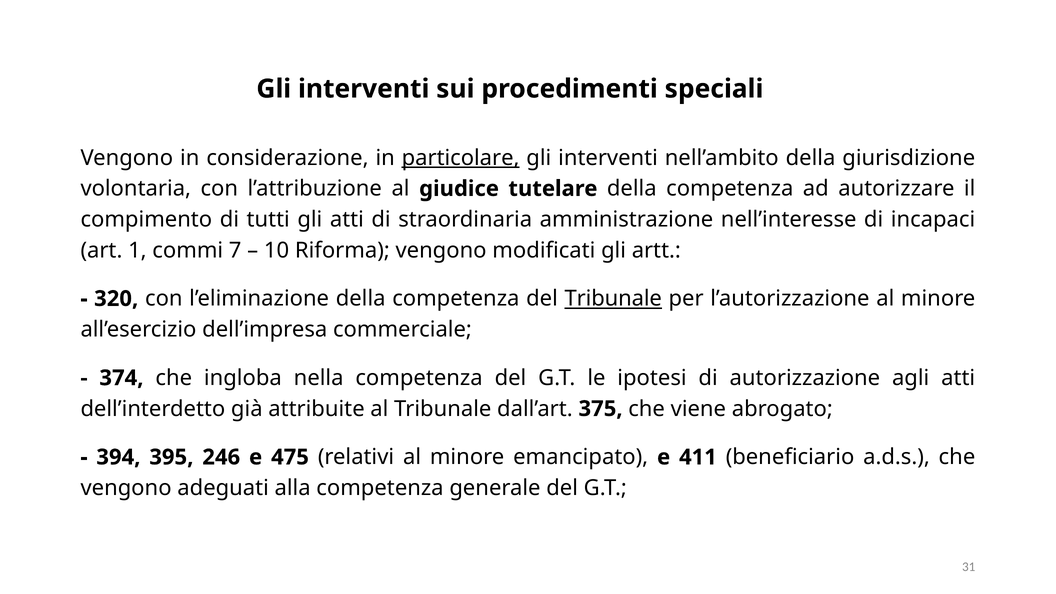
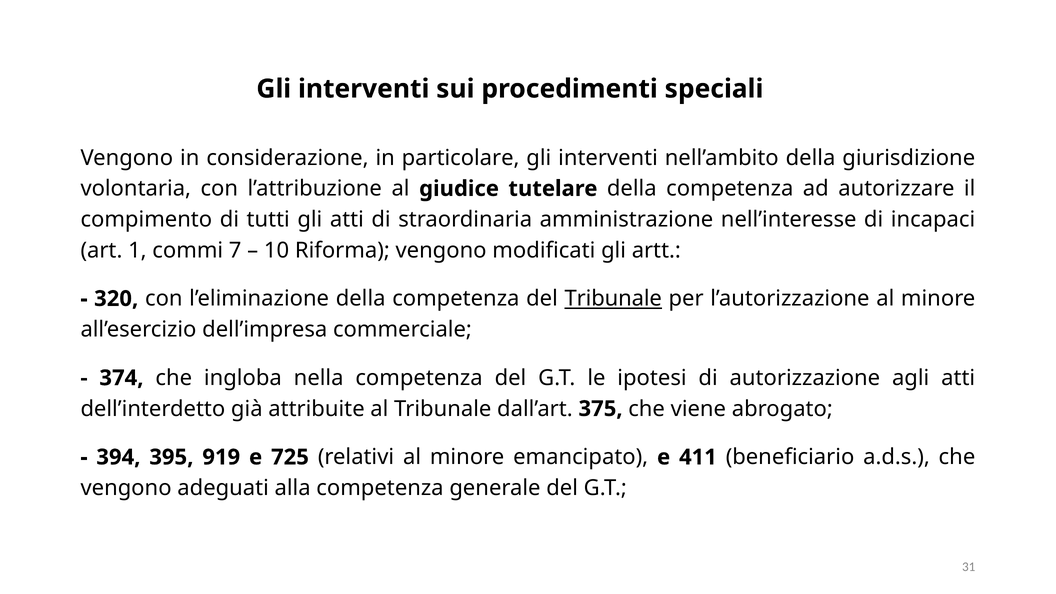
particolare underline: present -> none
246: 246 -> 919
475: 475 -> 725
